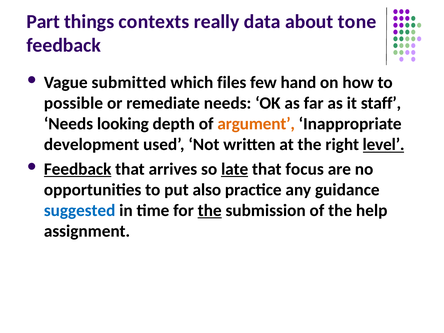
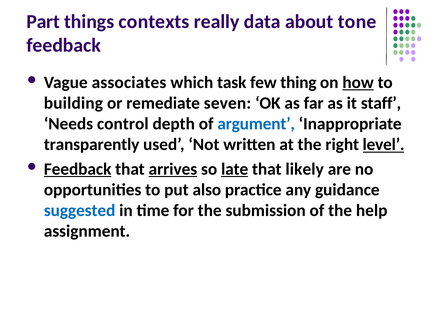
submitted: submitted -> associates
files: files -> task
hand: hand -> thing
how underline: none -> present
possible: possible -> building
remediate needs: needs -> seven
looking: looking -> control
argument colour: orange -> blue
development: development -> transparently
arrives underline: none -> present
focus: focus -> likely
the at (210, 210) underline: present -> none
